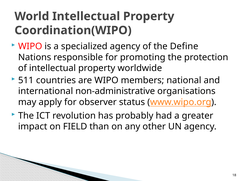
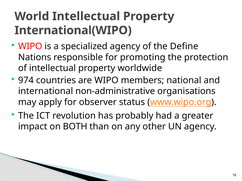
Coordination(WIPO: Coordination(WIPO -> International(WIPO
511: 511 -> 974
FIELD: FIELD -> BOTH
